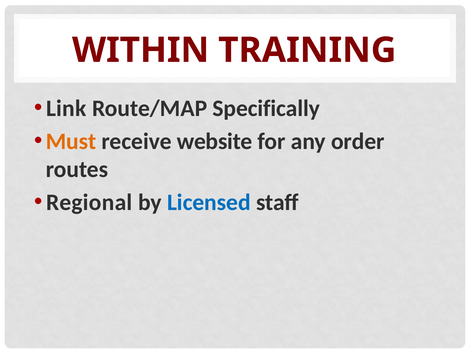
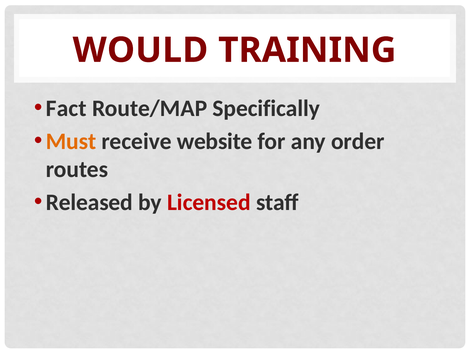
WITHIN: WITHIN -> WOULD
Link: Link -> Fact
Regional: Regional -> Released
Licensed colour: blue -> red
